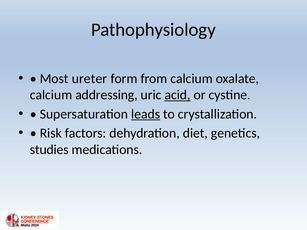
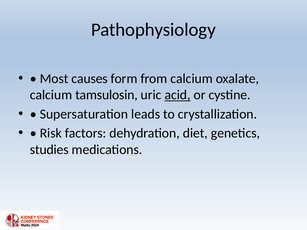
ureter: ureter -> causes
addressing: addressing -> tamsulosin
leads underline: present -> none
